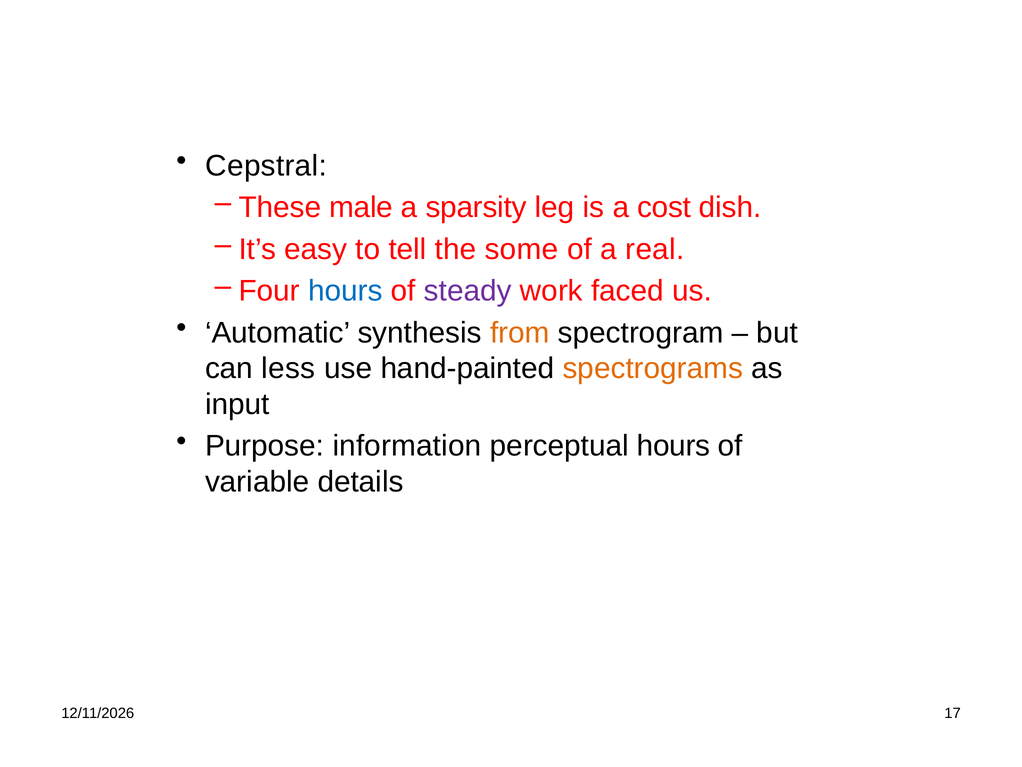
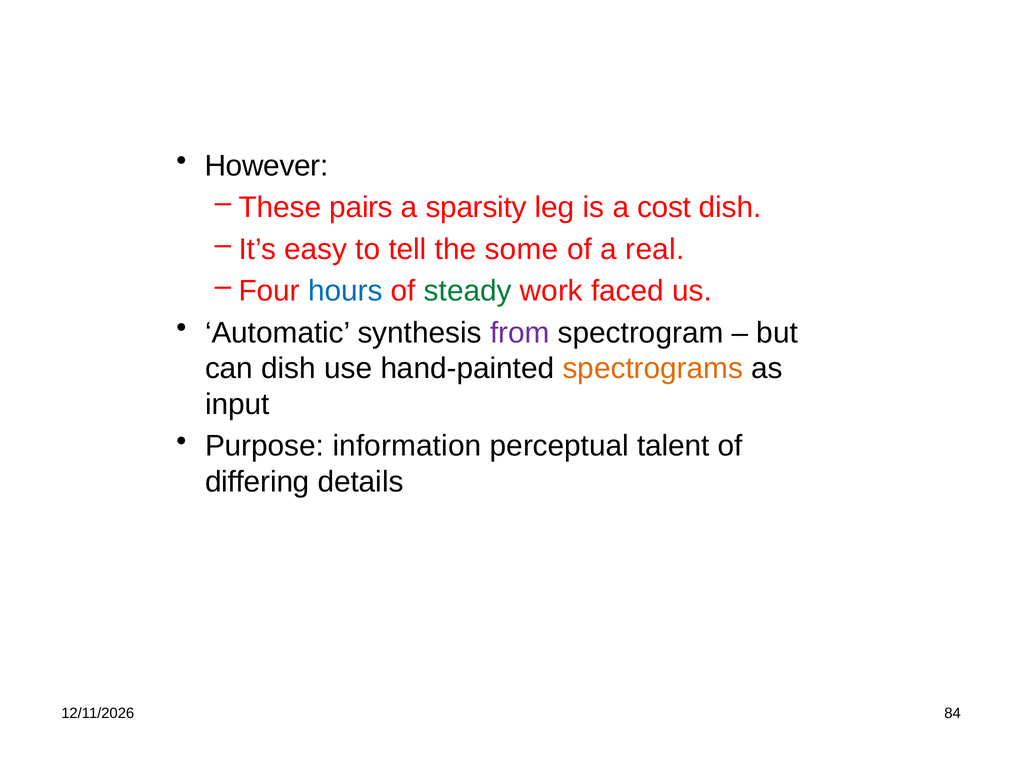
Cepstral: Cepstral -> However
male: male -> pairs
steady colour: purple -> green
from colour: orange -> purple
can less: less -> dish
perceptual hours: hours -> talent
variable: variable -> differing
17: 17 -> 84
